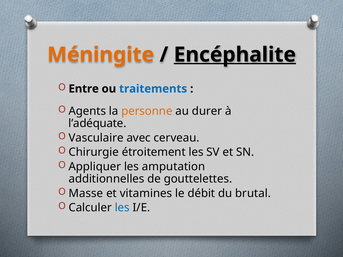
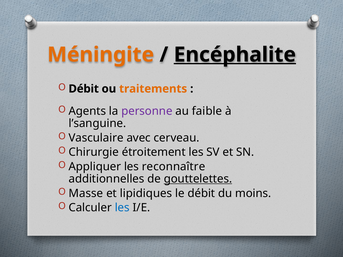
Entre at (84, 89): Entre -> Débit
traitements colour: blue -> orange
personne colour: orange -> purple
durer: durer -> faible
l’adéquate: l’adéquate -> l’sanguine
amputation: amputation -> reconnaître
gouttelettes underline: none -> present
vitamines: vitamines -> lipidiques
brutal: brutal -> moins
